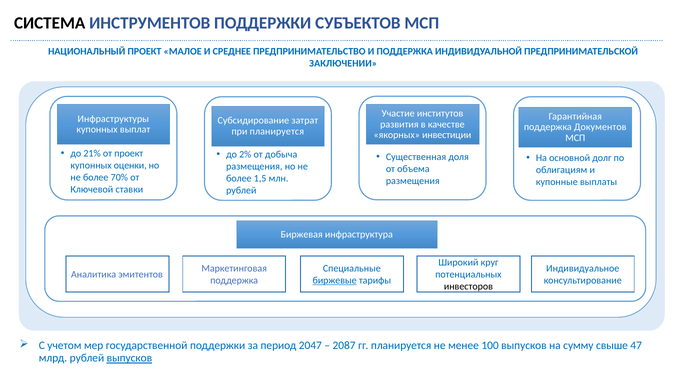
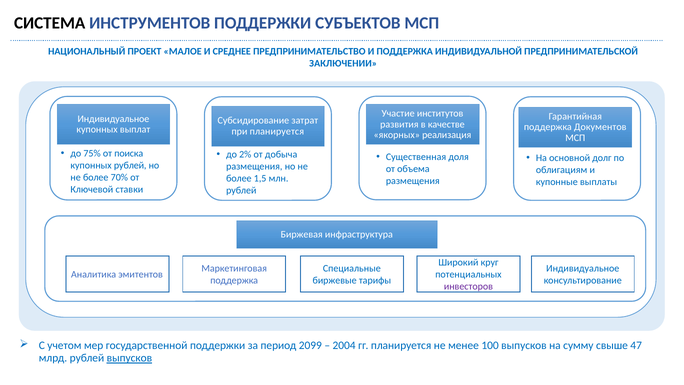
Инфраструктуры at (113, 119): Инфраструктуры -> Индивидуальное
инвестиции: инвестиции -> реализация
21%: 21% -> 75%
от проект: проект -> поиска
купонных оценки: оценки -> рублей
биржевые underline: present -> none
инвесторов colour: black -> purple
2047: 2047 -> 2099
2087: 2087 -> 2004
